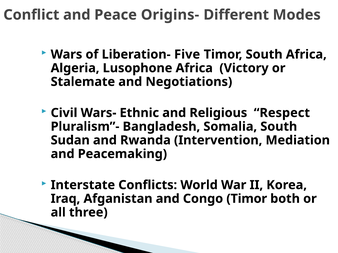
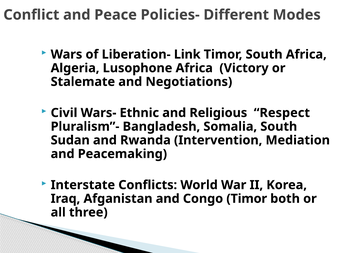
Origins-: Origins- -> Policies-
Five: Five -> Link
